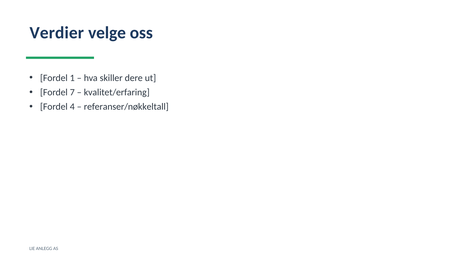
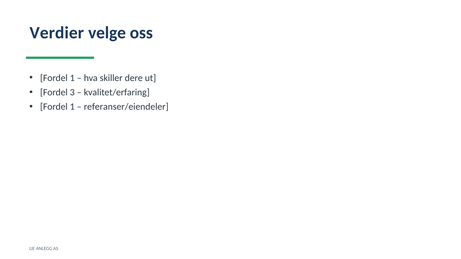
7: 7 -> 3
4 at (72, 107): 4 -> 1
referanser/nøkkeltall: referanser/nøkkeltall -> referanser/eiendeler
